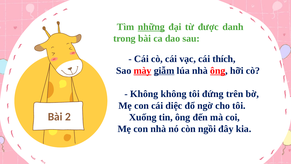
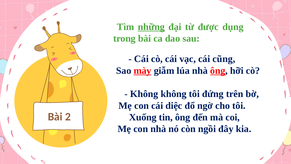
danh: danh -> dụng
thích: thích -> cũng
giẫm underline: present -> none
